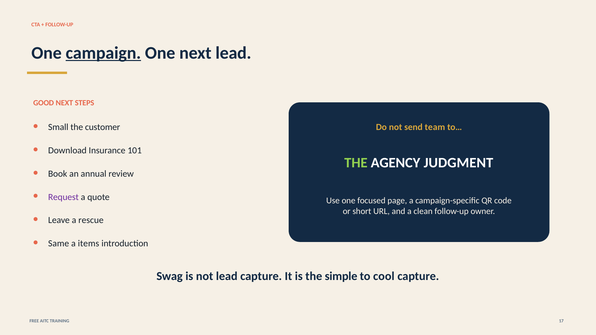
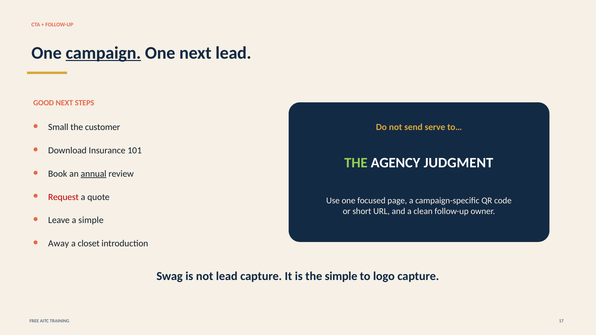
team: team -> serve
annual underline: none -> present
Request colour: purple -> red
a rescue: rescue -> simple
Same: Same -> Away
items: items -> closet
cool: cool -> logo
